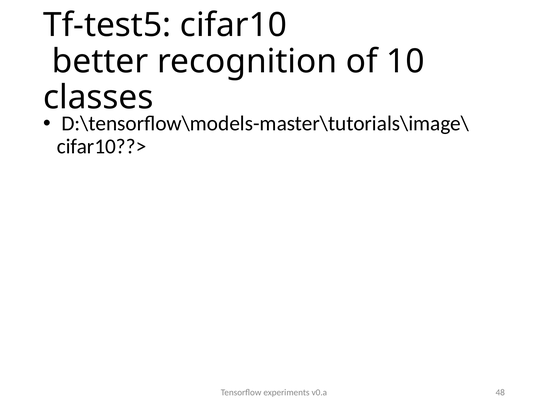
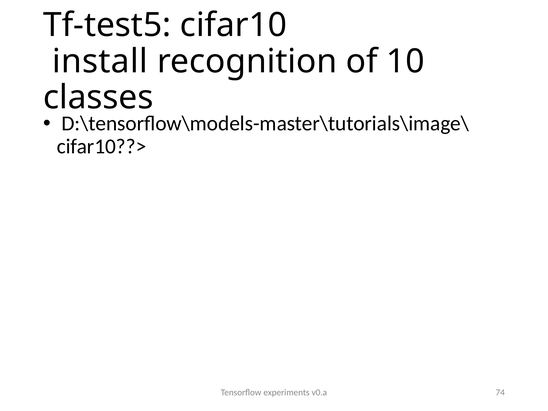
better: better -> install
48: 48 -> 74
